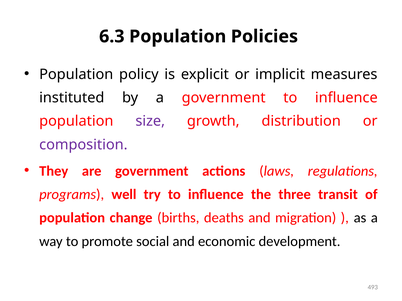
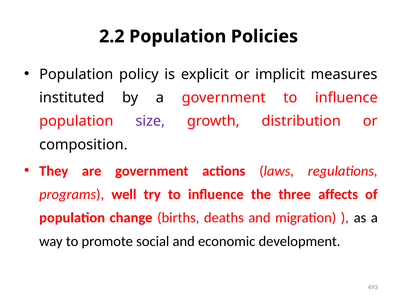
6.3: 6.3 -> 2.2
composition colour: purple -> black
transit: transit -> affects
